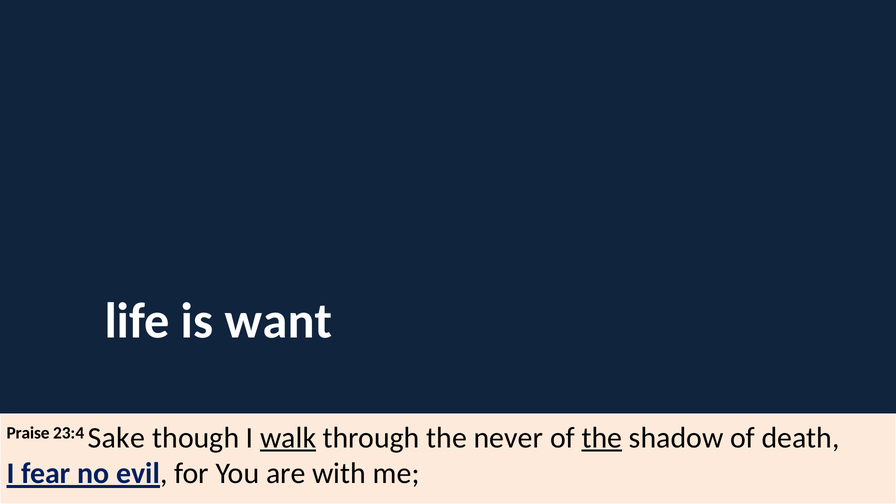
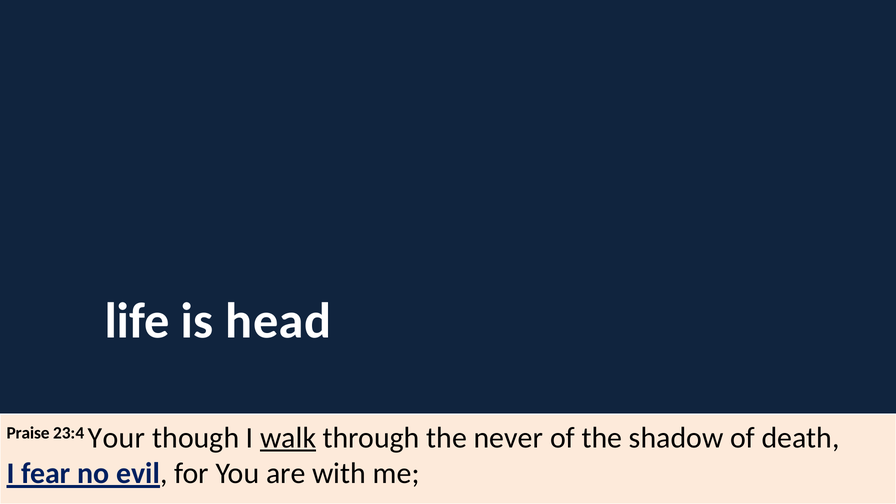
want: want -> head
Sake: Sake -> Your
the at (602, 438) underline: present -> none
